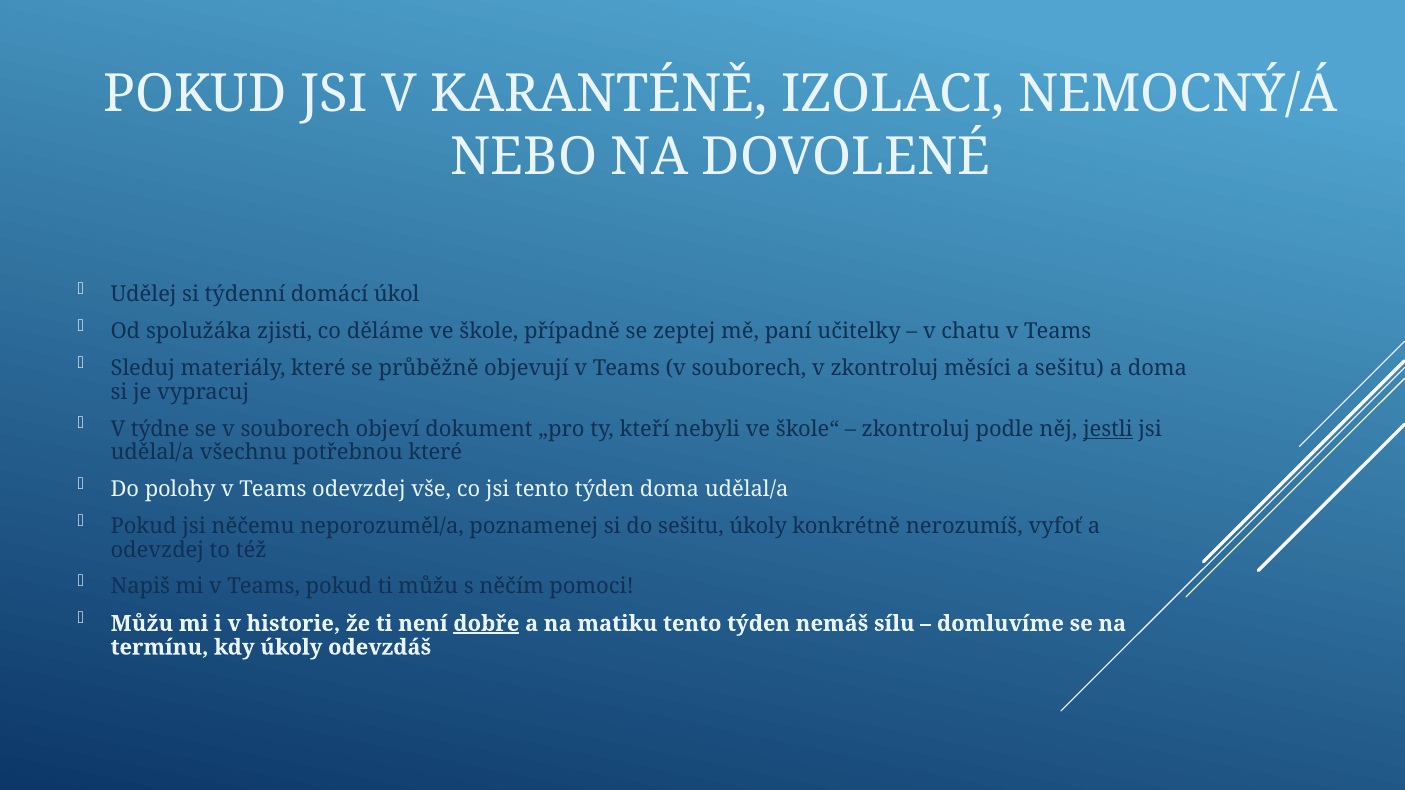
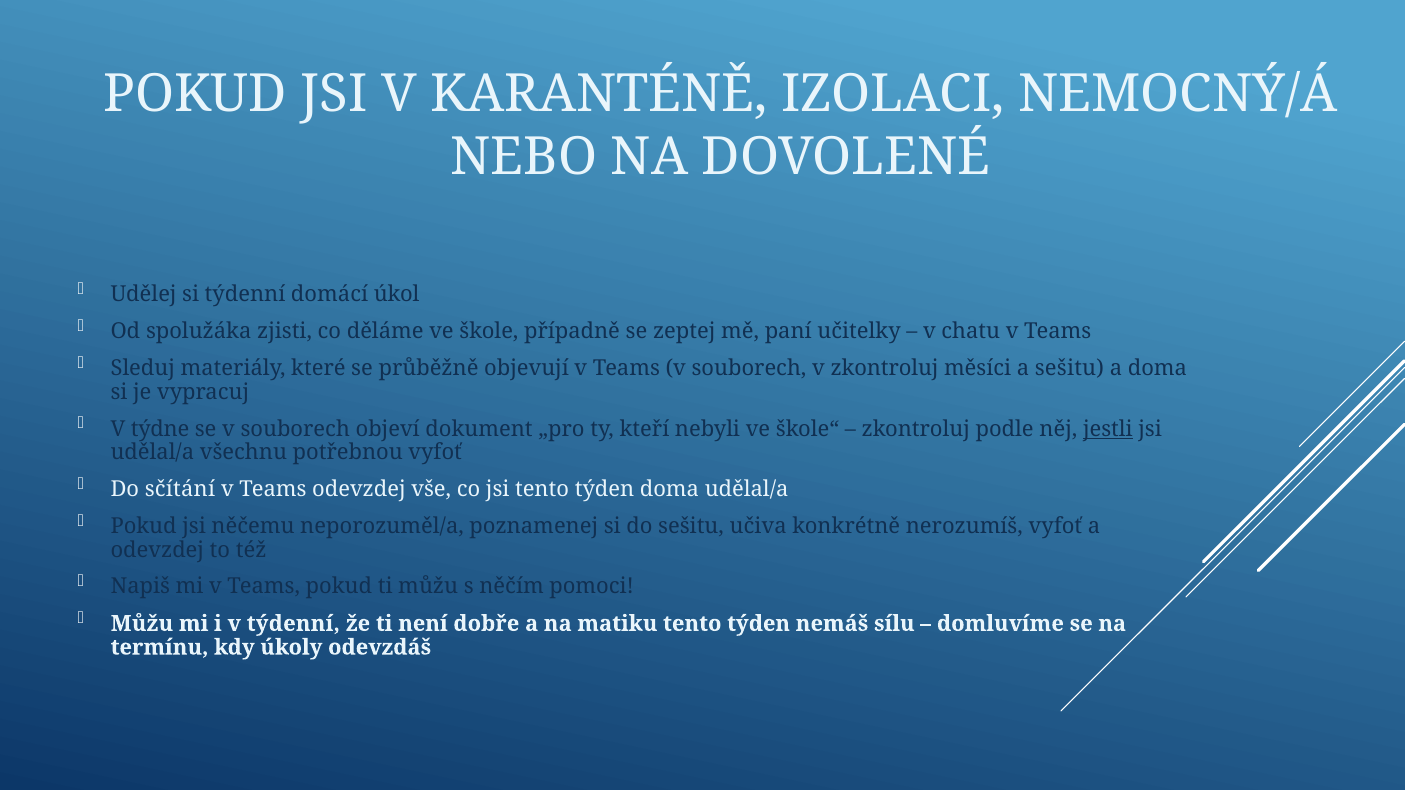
potřebnou které: které -> vyfoť
polohy: polohy -> sčítání
sešitu úkoly: úkoly -> učiva
v historie: historie -> týdenní
dobře underline: present -> none
